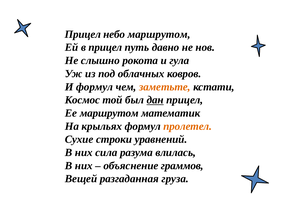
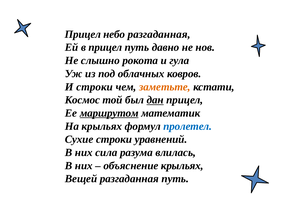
небо маршрутом: маршрутом -> разгаданная
И формул: формул -> строки
маршрутом at (109, 113) underline: none -> present
пролетел colour: orange -> blue
объяснение граммов: граммов -> крыльях
разгаданная груза: груза -> путь
